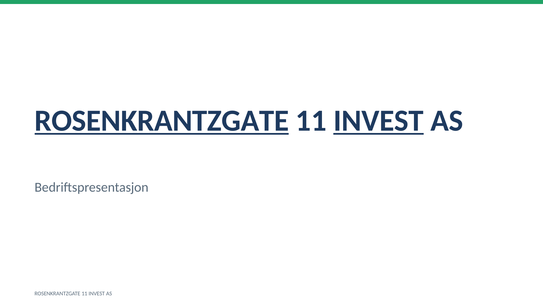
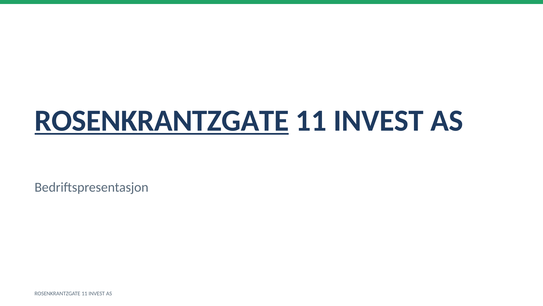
INVEST at (379, 120) underline: present -> none
